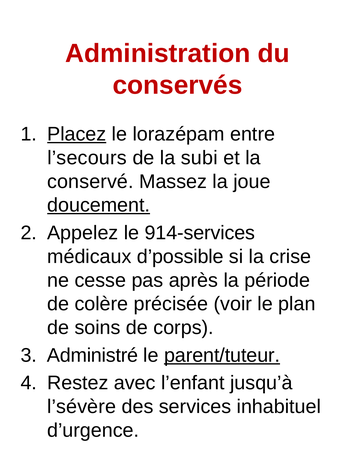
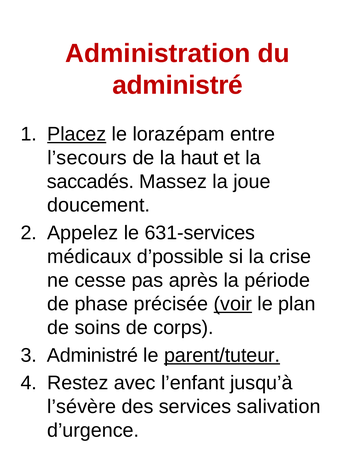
conservés at (177, 85): conservés -> administré
subi: subi -> haut
conservé: conservé -> saccadés
doucement underline: present -> none
914-services: 914-services -> 631-services
colère: colère -> phase
voir underline: none -> present
inhabituel: inhabituel -> salivation
